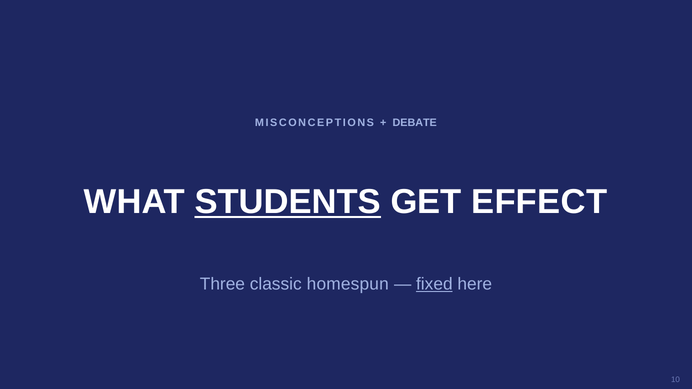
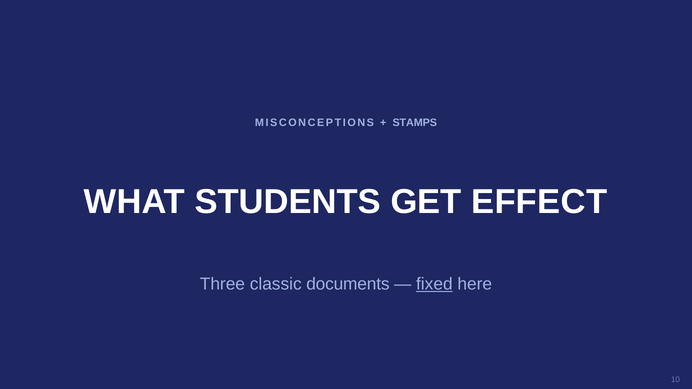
DEBATE: DEBATE -> STAMPS
STUDENTS underline: present -> none
homespun: homespun -> documents
